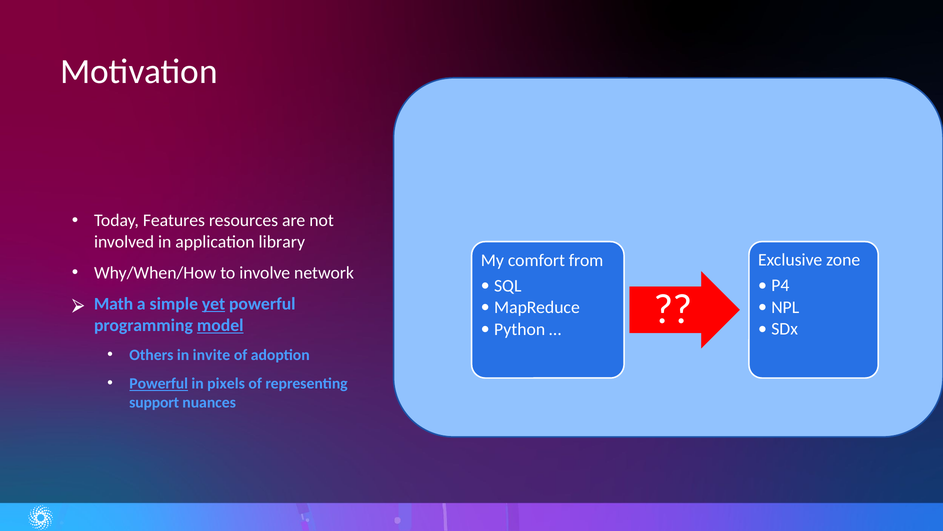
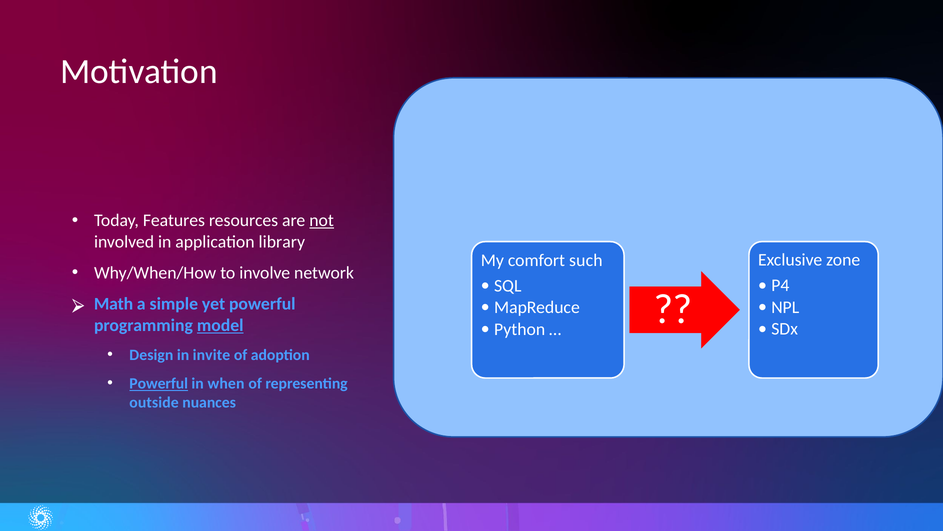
not underline: none -> present
from: from -> such
yet underline: present -> none
Others: Others -> Design
pixels: pixels -> when
support: support -> outside
